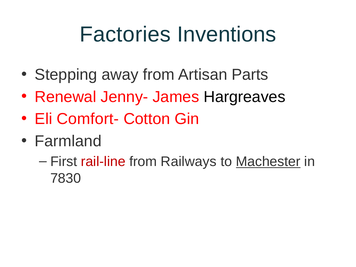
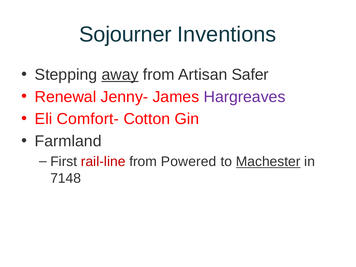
Factories: Factories -> Sojourner
away underline: none -> present
Parts: Parts -> Safer
Hargreaves colour: black -> purple
Railways: Railways -> Powered
7830: 7830 -> 7148
